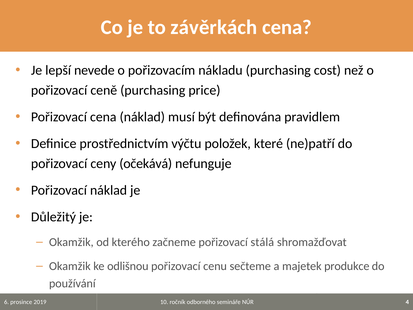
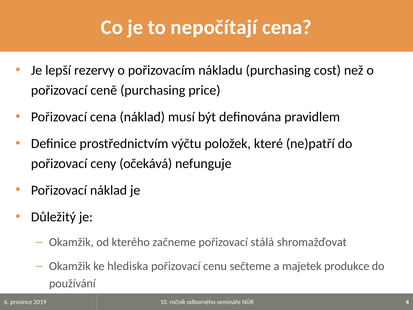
závěrkách: závěrkách -> nepočítají
nevede: nevede -> rezervy
odlišnou: odlišnou -> hlediska
